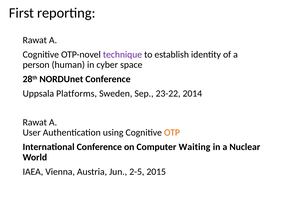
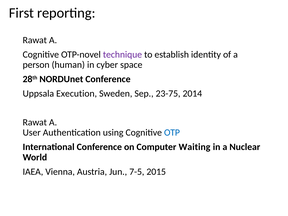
Platforms: Platforms -> Execution
23-22: 23-22 -> 23-75
OTP colour: orange -> blue
2-5: 2-5 -> 7-5
